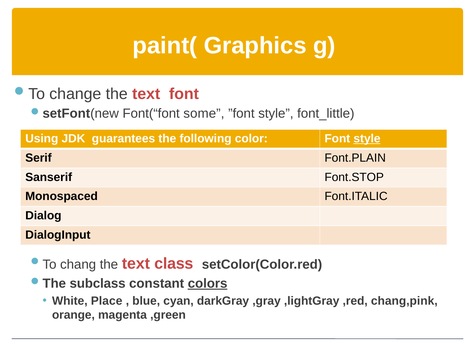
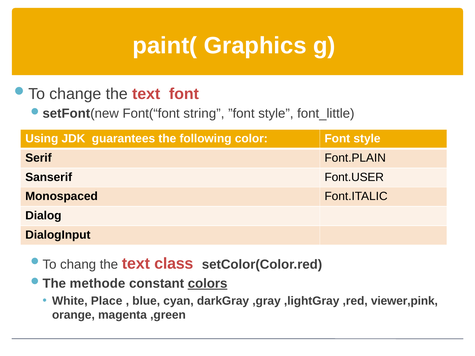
some: some -> string
style at (367, 139) underline: present -> none
Font.STOP: Font.STOP -> Font.USER
subclass: subclass -> methode
chang,pink: chang,pink -> viewer,pink
